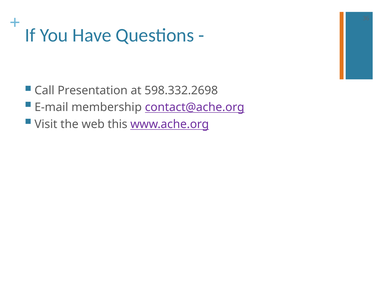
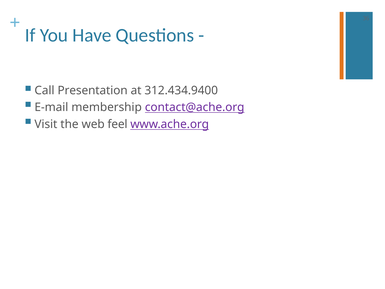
598.332.2698: 598.332.2698 -> 312.434.9400
this: this -> feel
